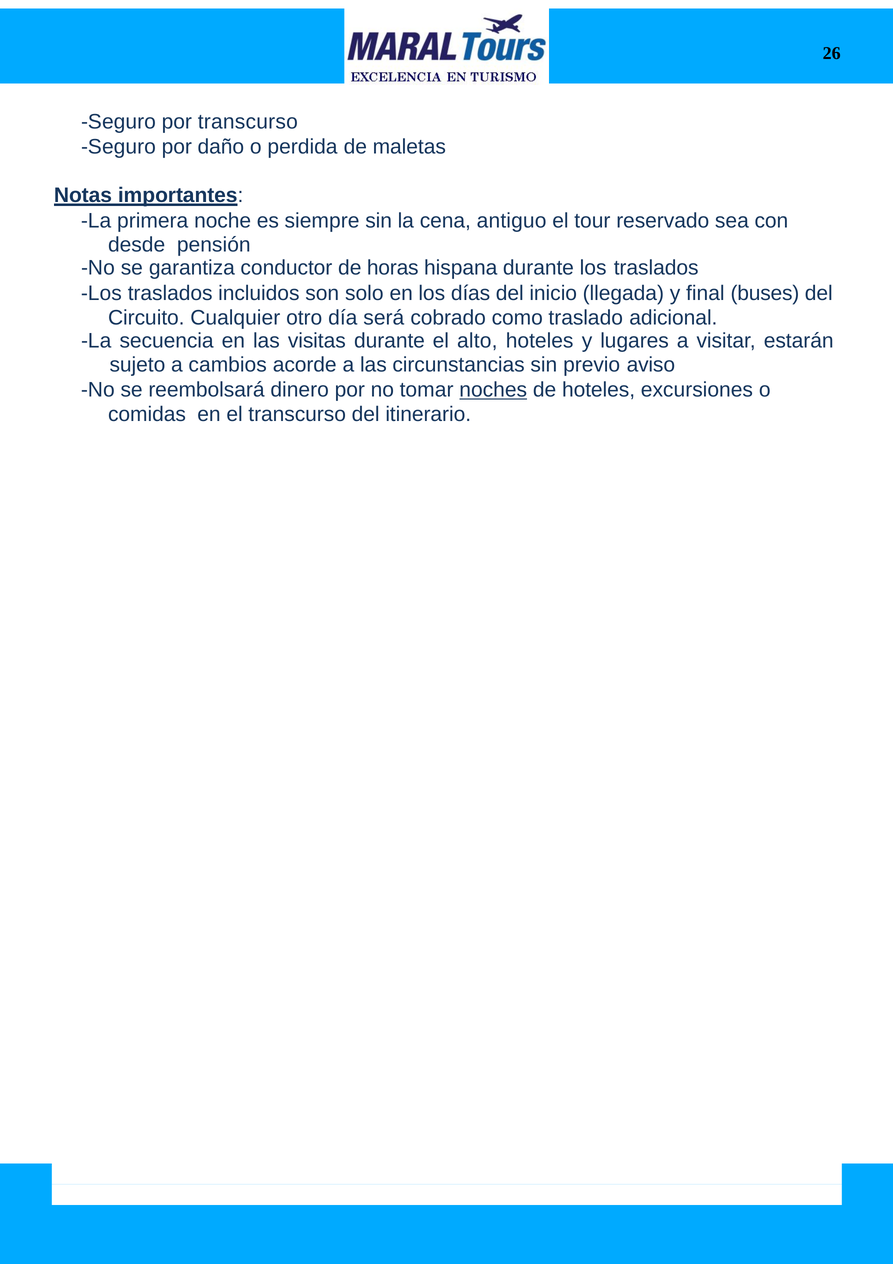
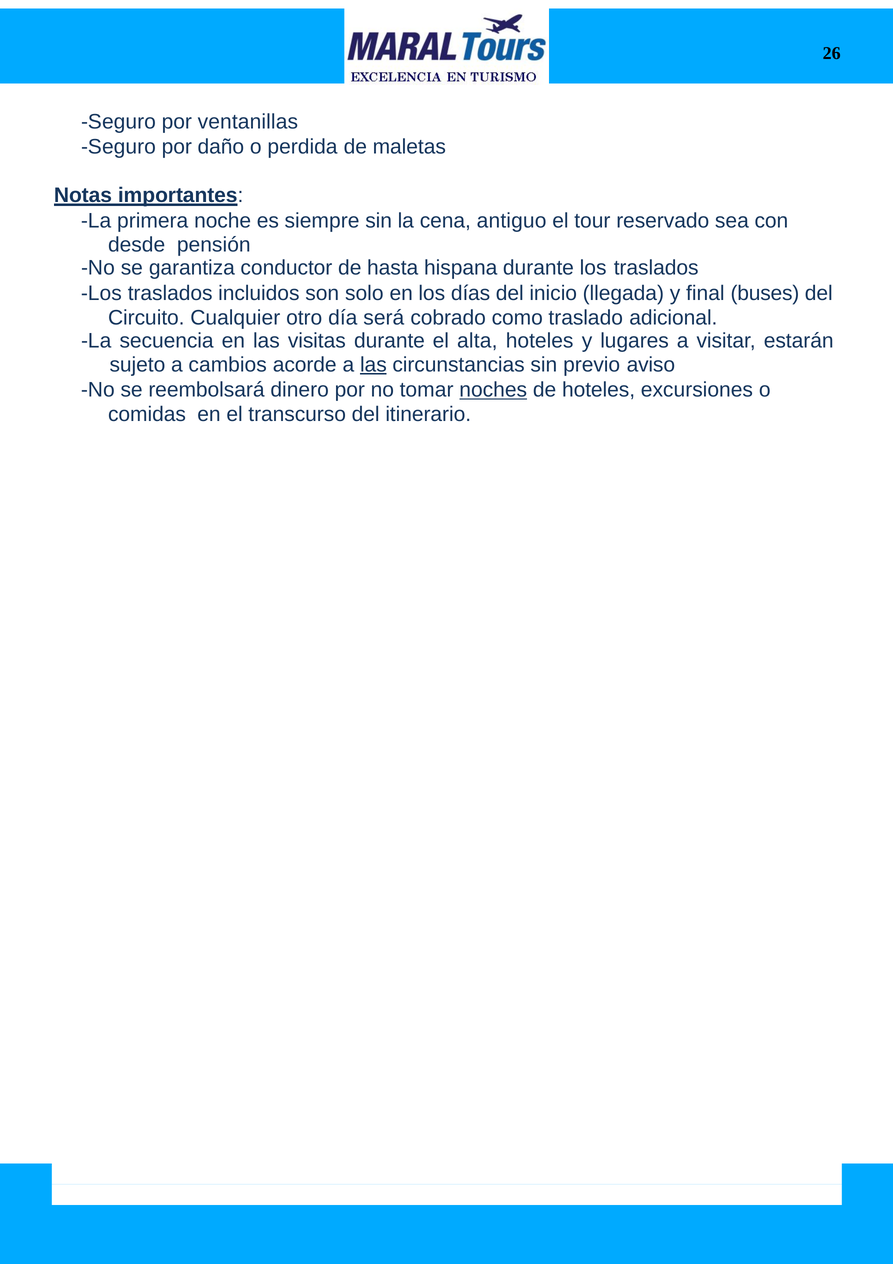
por transcurso: transcurso -> ventanillas
horas: horas -> hasta
alto: alto -> alta
las at (373, 365) underline: none -> present
